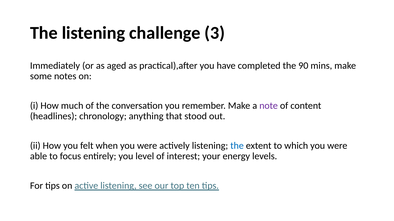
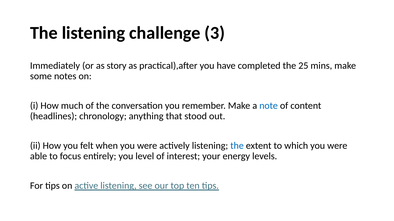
aged: aged -> story
90: 90 -> 25
note colour: purple -> blue
